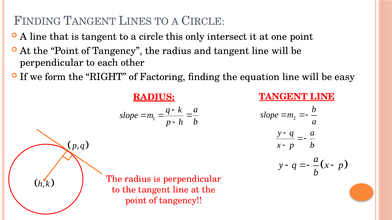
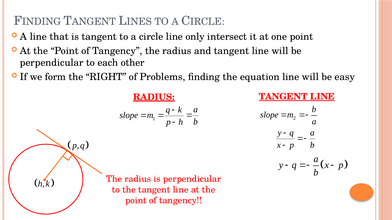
circle this: this -> line
Factoring: Factoring -> Problems
